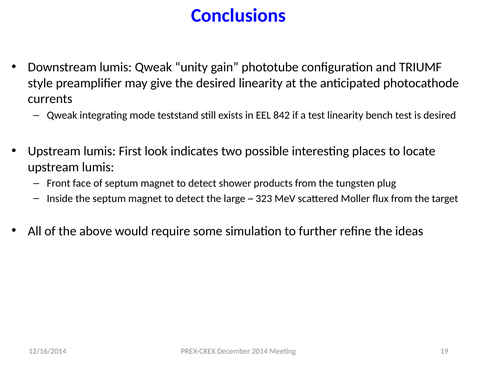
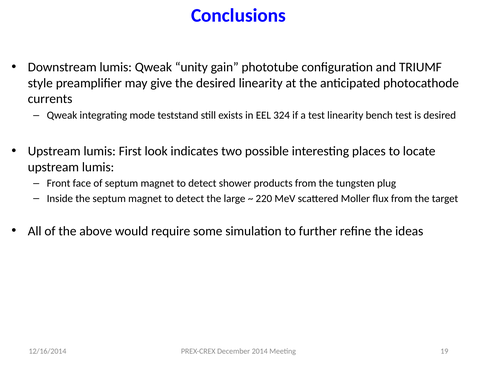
842: 842 -> 324
323: 323 -> 220
